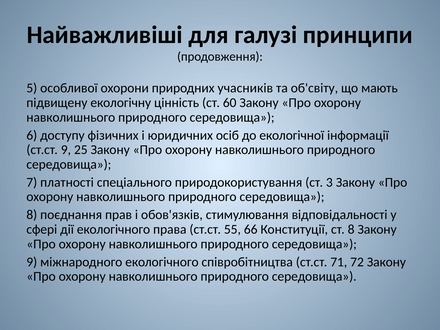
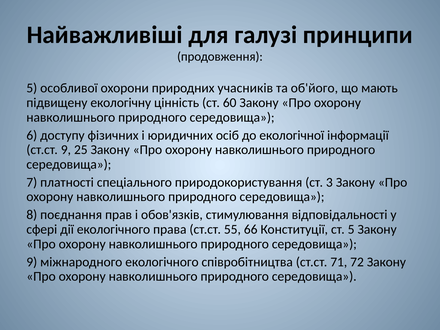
об'світу: об'світу -> об'його
ст 8: 8 -> 5
